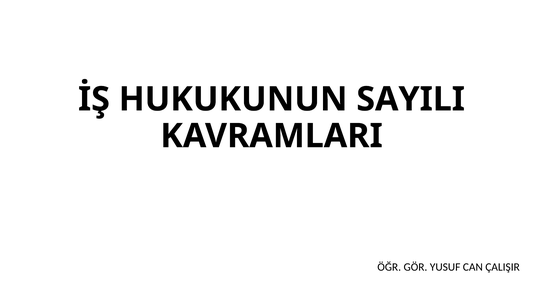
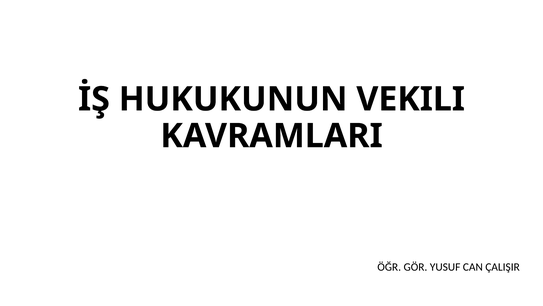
SAYILI: SAYILI -> VEKILI
